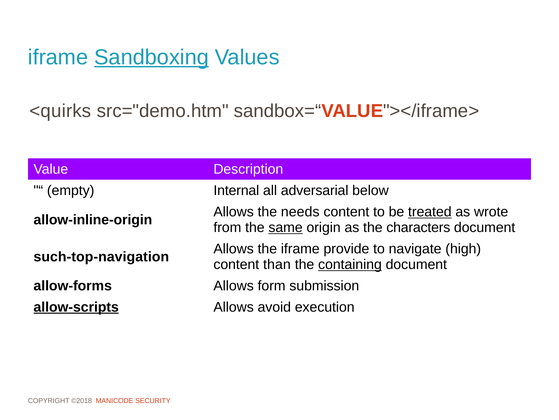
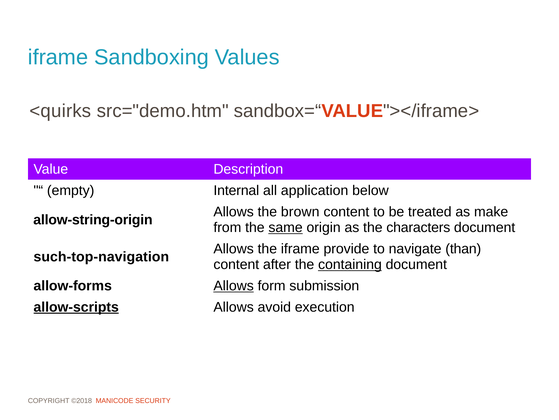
Sandboxing underline: present -> none
adversarial: adversarial -> application
needs: needs -> brown
treated underline: present -> none
wrote: wrote -> make
allow-inline-origin: allow-inline-origin -> allow-string-origin
high: high -> than
than: than -> after
Allows at (234, 285) underline: none -> present
